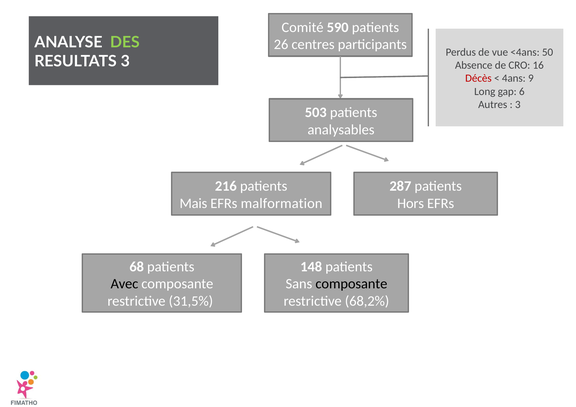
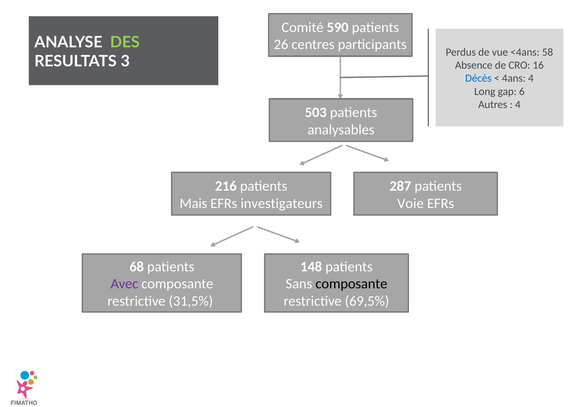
50: 50 -> 58
Décès colour: red -> blue
4ans 9: 9 -> 4
3 at (518, 105): 3 -> 4
malformation: malformation -> investigateurs
Hors: Hors -> Voie
Avec colour: black -> purple
68,2%: 68,2% -> 69,5%
